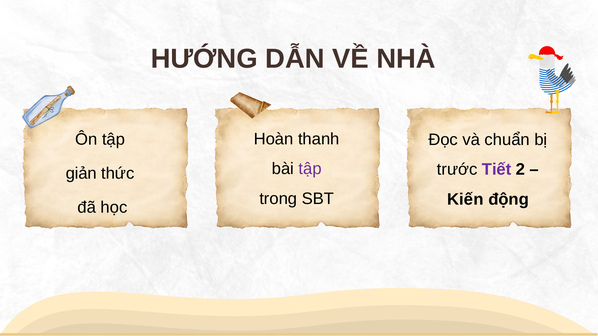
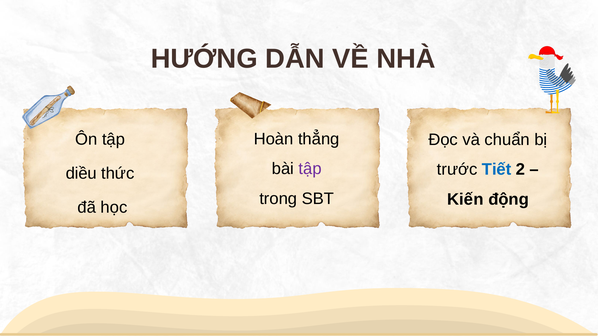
thanh: thanh -> thẳng
Tiết colour: purple -> blue
giản: giản -> diều
